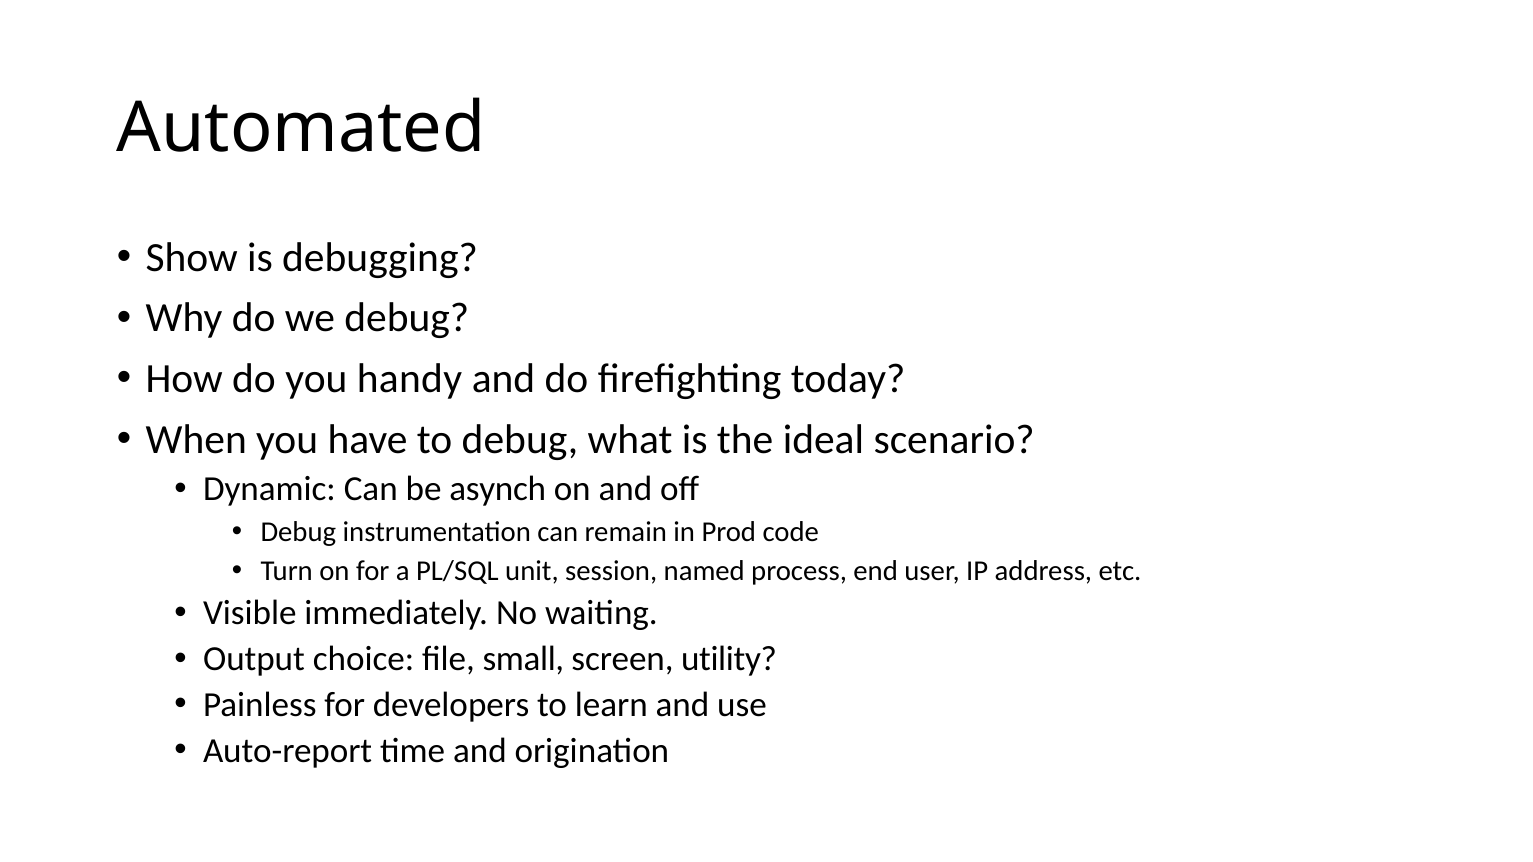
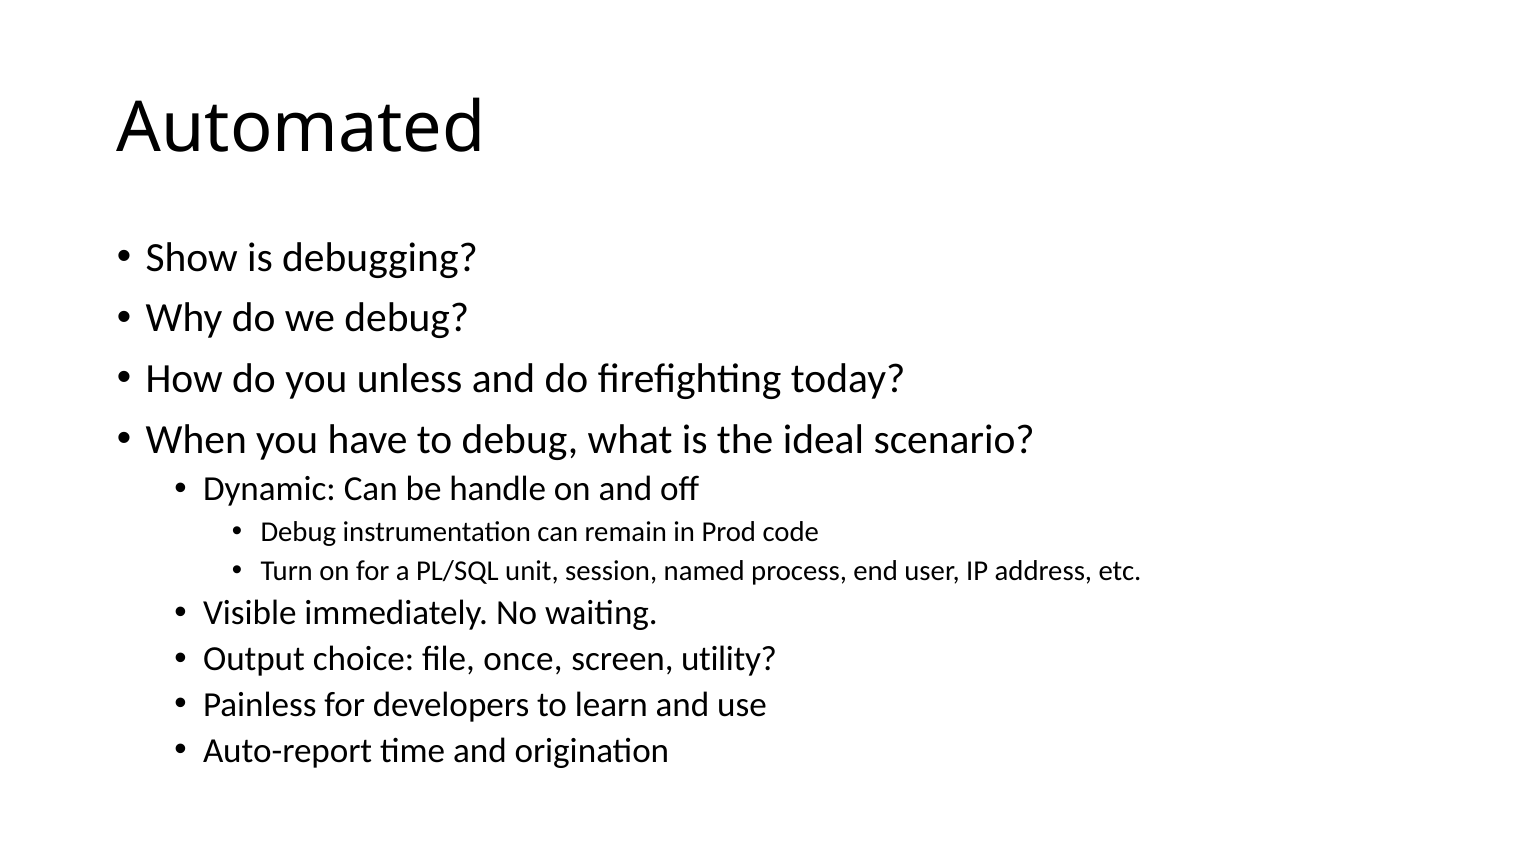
handy: handy -> unless
asynch: asynch -> handle
small: small -> once
